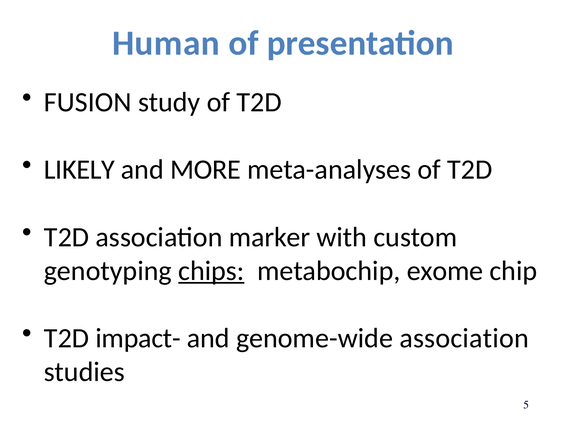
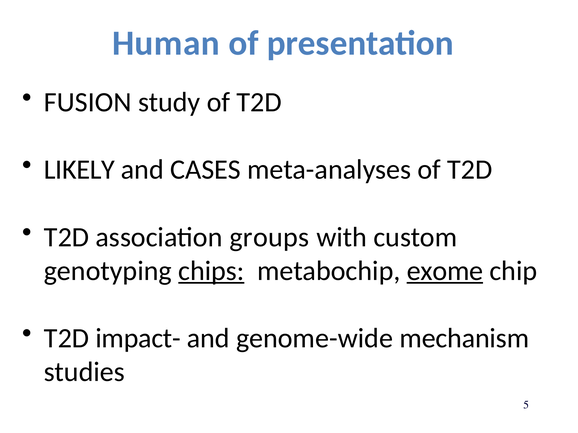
MORE: MORE -> CASES
marker: marker -> groups
exome underline: none -> present
genome-wide association: association -> mechanism
